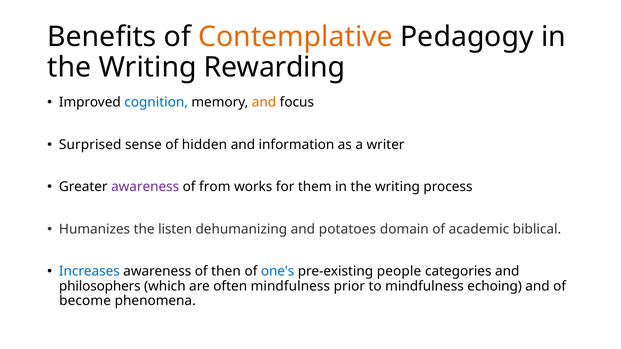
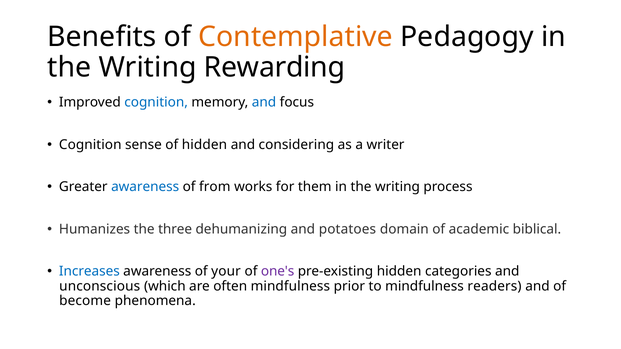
and at (264, 103) colour: orange -> blue
Surprised at (90, 145): Surprised -> Cognition
information: information -> considering
awareness at (145, 187) colour: purple -> blue
listen: listen -> three
then: then -> your
one's colour: blue -> purple
pre-existing people: people -> hidden
philosophers: philosophers -> unconscious
echoing: echoing -> readers
